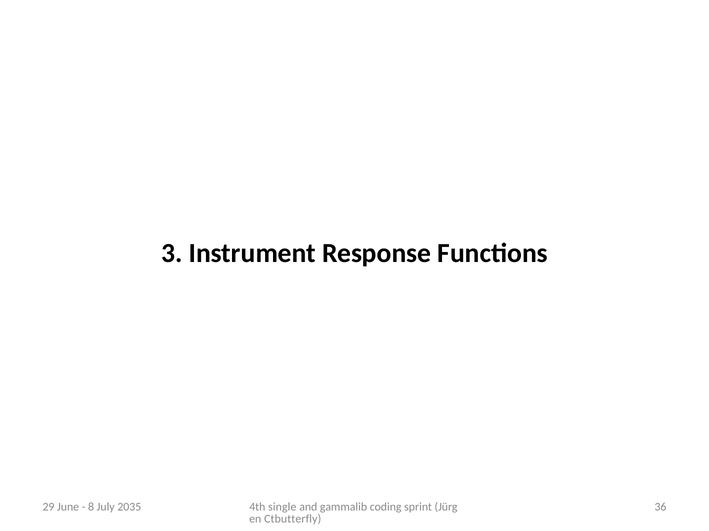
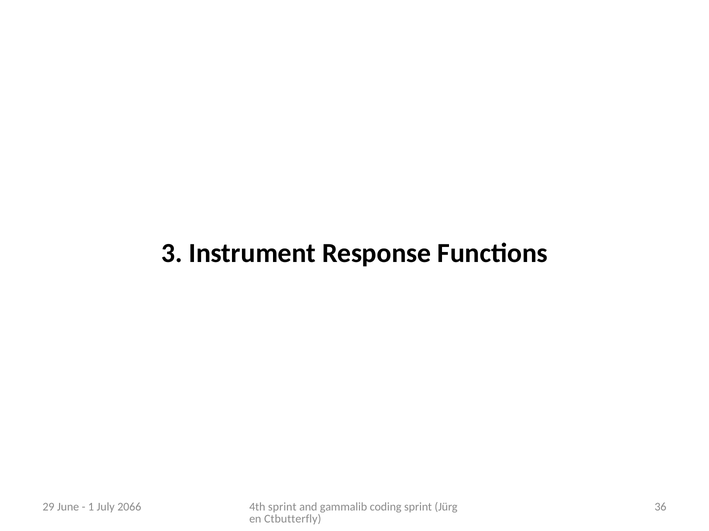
4th single: single -> sprint
8: 8 -> 1
2035: 2035 -> 2066
